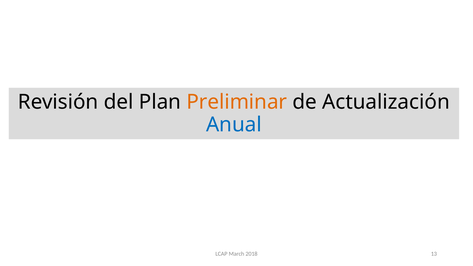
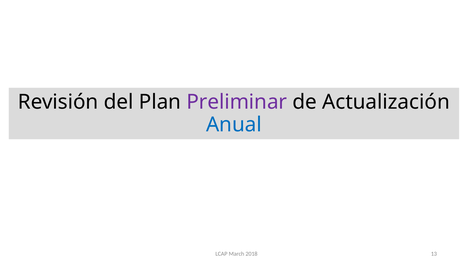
Preliminar colour: orange -> purple
